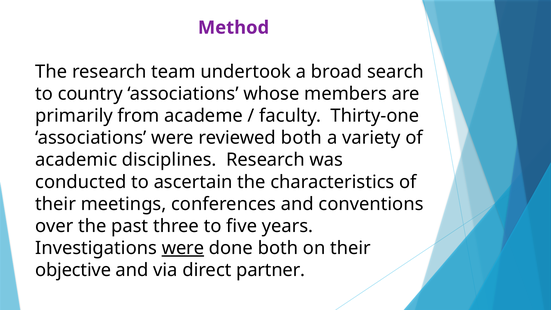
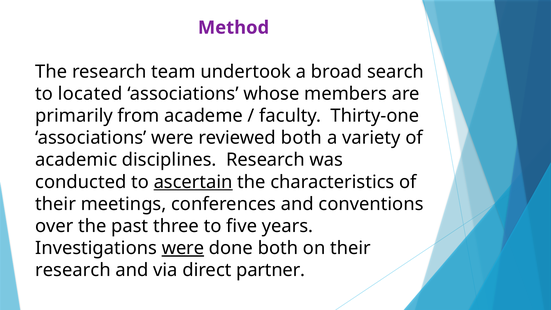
country: country -> located
ascertain underline: none -> present
objective at (73, 270): objective -> research
